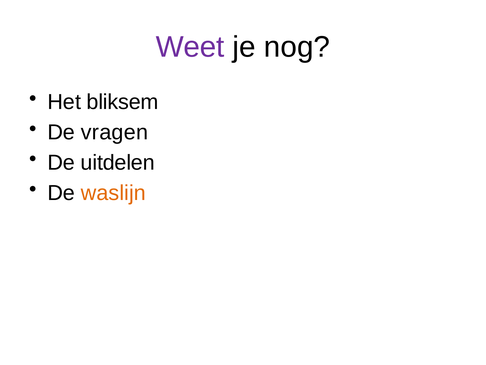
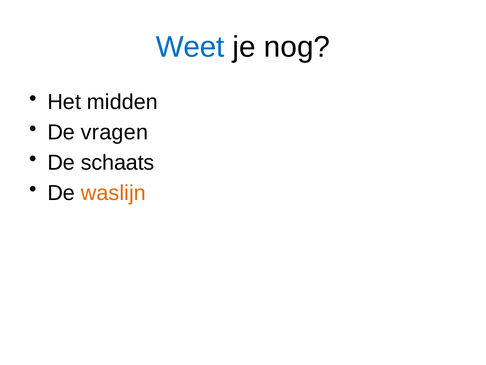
Weet colour: purple -> blue
bliksem: bliksem -> midden
uitdelen: uitdelen -> schaats
